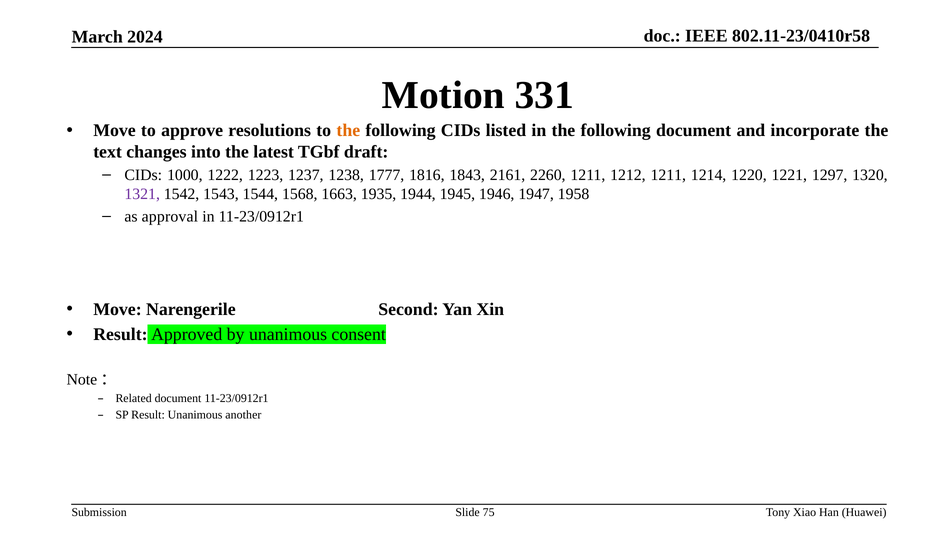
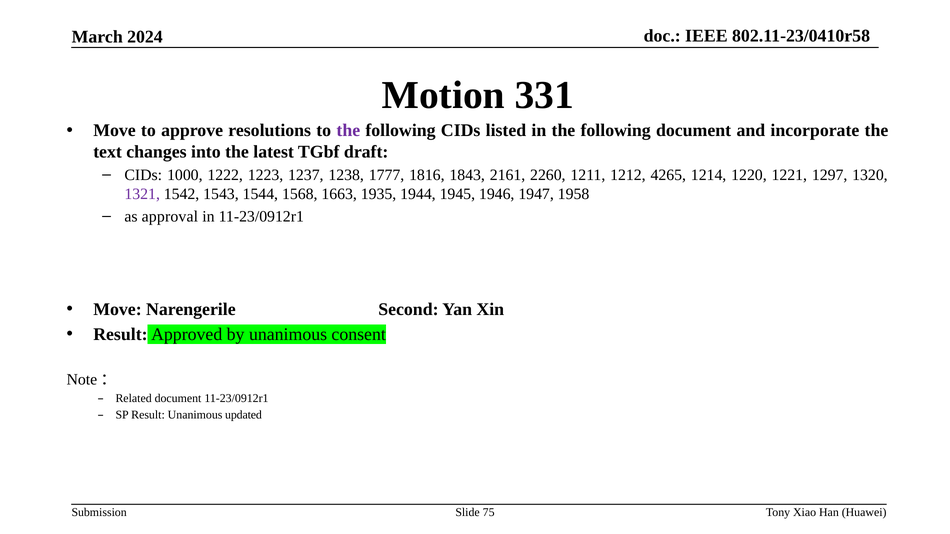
the at (348, 131) colour: orange -> purple
1212 1211: 1211 -> 4265
another: another -> updated
